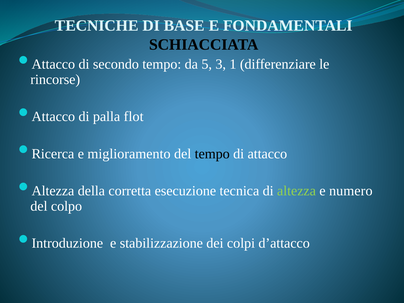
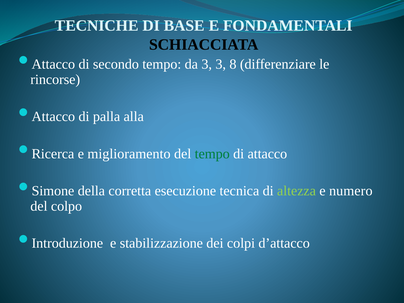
da 5: 5 -> 3
1: 1 -> 8
flot: flot -> alla
tempo at (212, 154) colour: black -> green
Altezza at (53, 191): Altezza -> Simone
